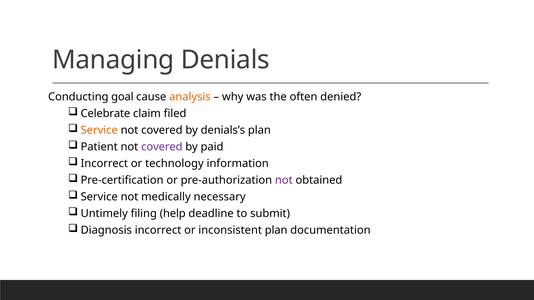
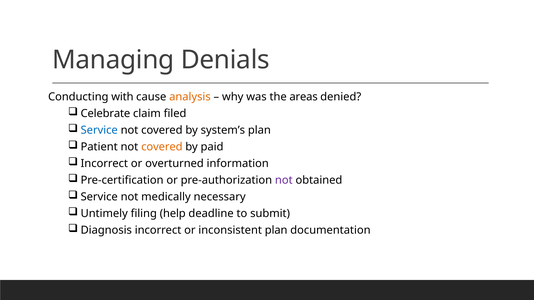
goal: goal -> with
often: often -> areas
Service at (99, 130) colour: orange -> blue
denials’s: denials’s -> system’s
covered at (162, 147) colour: purple -> orange
technology: technology -> overturned
